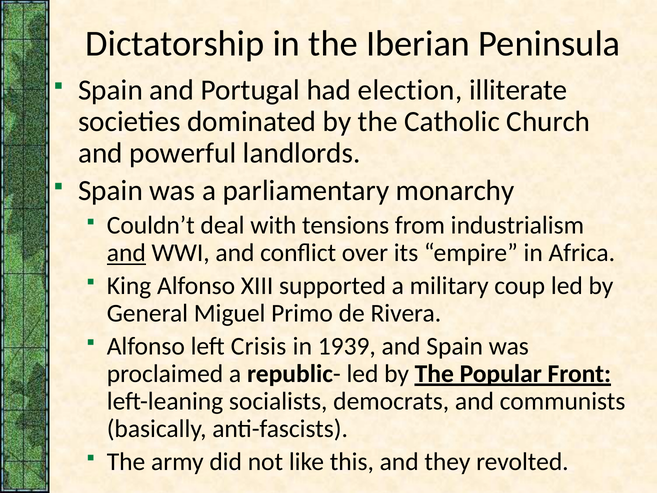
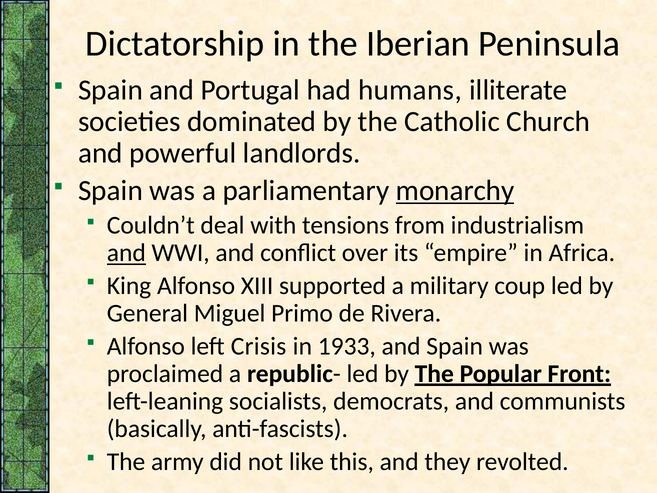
election: election -> humans
monarchy underline: none -> present
1939: 1939 -> 1933
